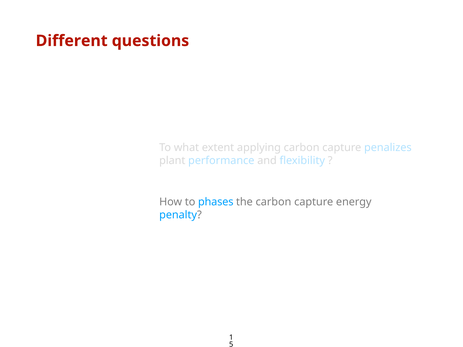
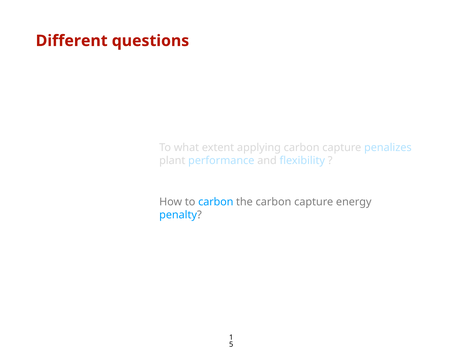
to phases: phases -> carbon
